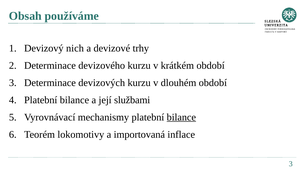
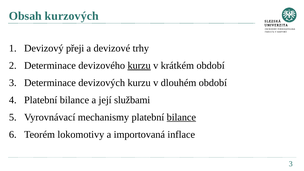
používáme: používáme -> kurzových
nich: nich -> přeji
kurzu at (139, 66) underline: none -> present
